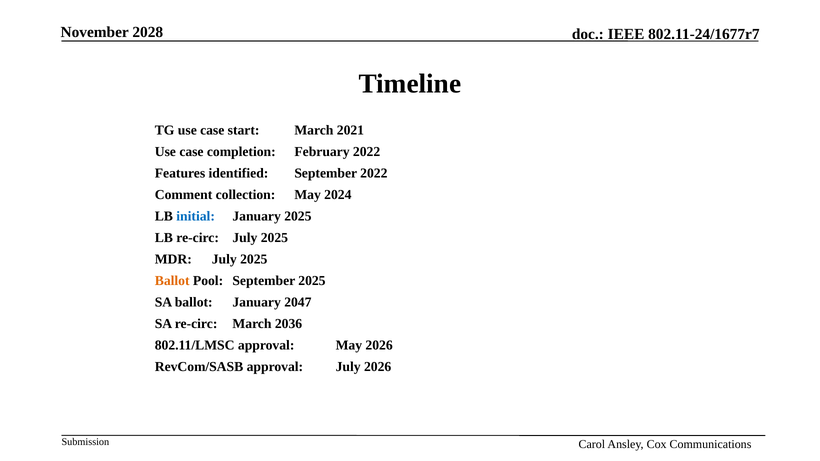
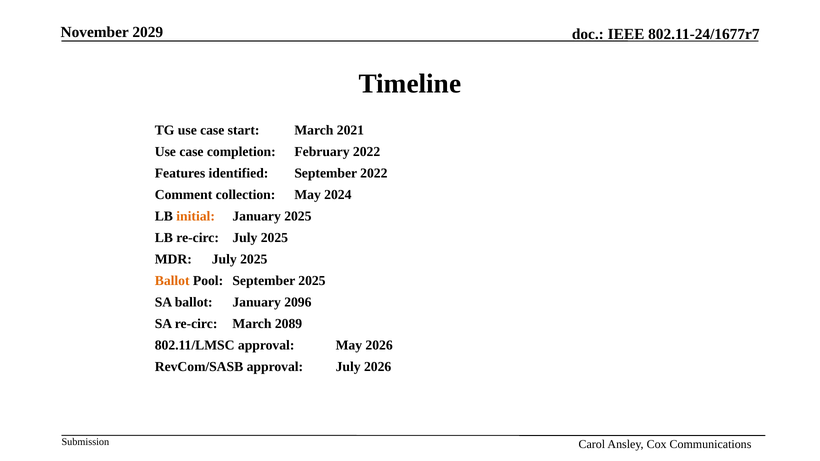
2028: 2028 -> 2029
initial colour: blue -> orange
2047: 2047 -> 2096
2036: 2036 -> 2089
